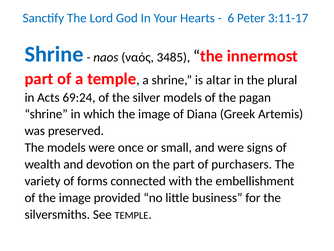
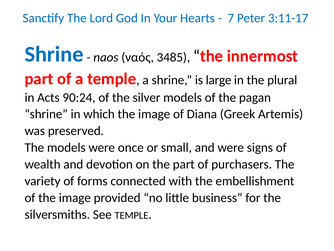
6: 6 -> 7
altar: altar -> large
69:24: 69:24 -> 90:24
